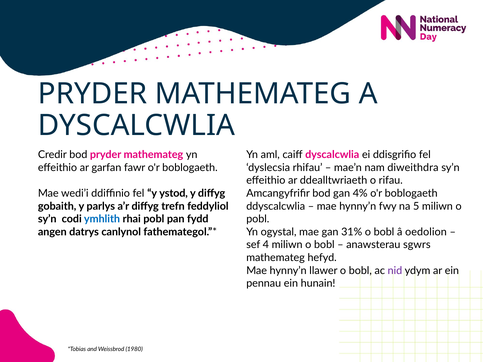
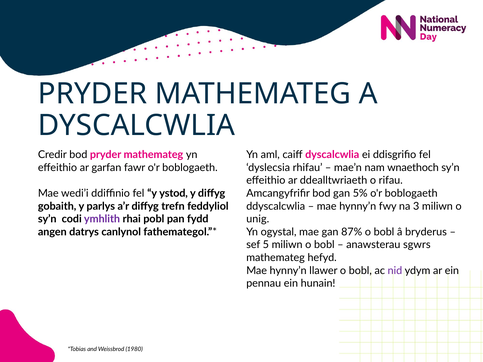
diweithdra: diweithdra -> wnaethoch
4%: 4% -> 5%
5: 5 -> 3
ymhlith colour: blue -> purple
pobl at (258, 219): pobl -> unig
31%: 31% -> 87%
oedolion: oedolion -> bryderus
4: 4 -> 5
